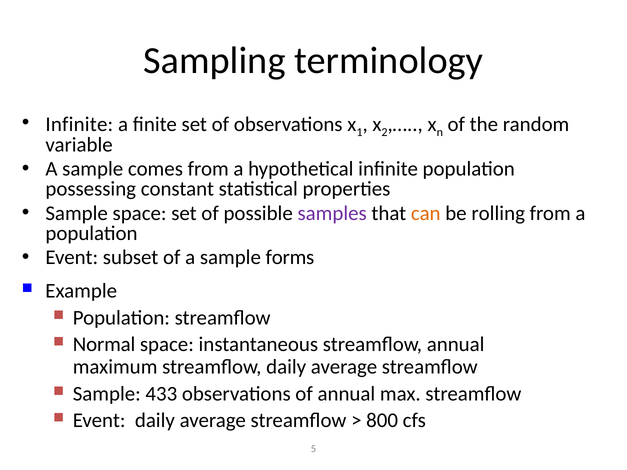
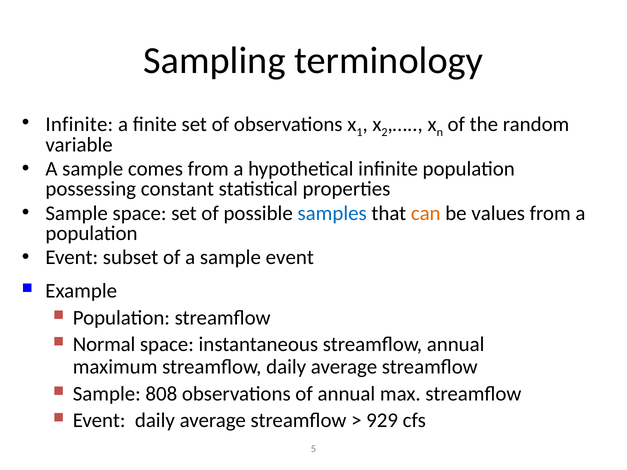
samples colour: purple -> blue
rolling: rolling -> values
sample forms: forms -> event
433: 433 -> 808
800: 800 -> 929
